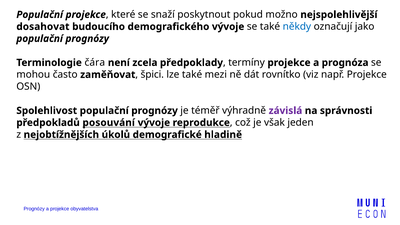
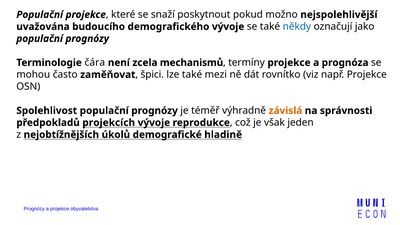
dosahovat: dosahovat -> uvažována
předpoklady: předpoklady -> mechanismů
závislá colour: purple -> orange
posouvání: posouvání -> projekcích
